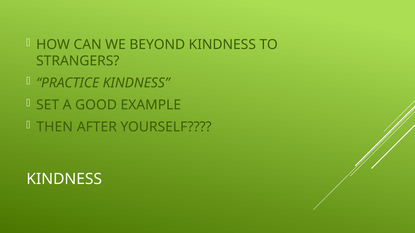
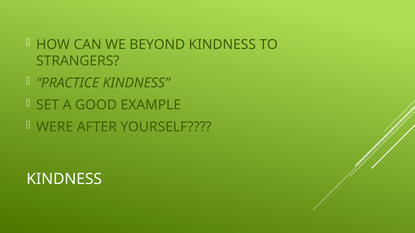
THEN: THEN -> WERE
